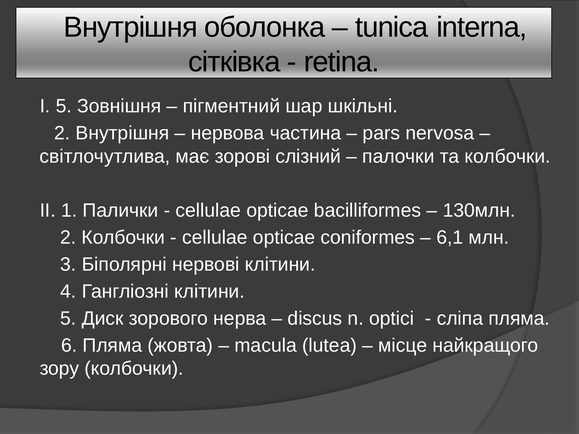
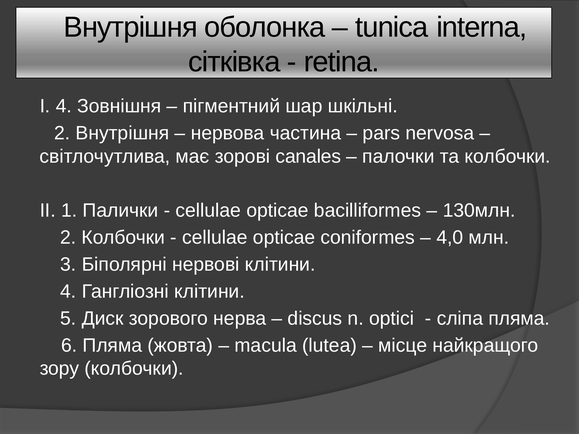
І 5: 5 -> 4
слізний: слізний -> canales
6,1: 6,1 -> 4,0
